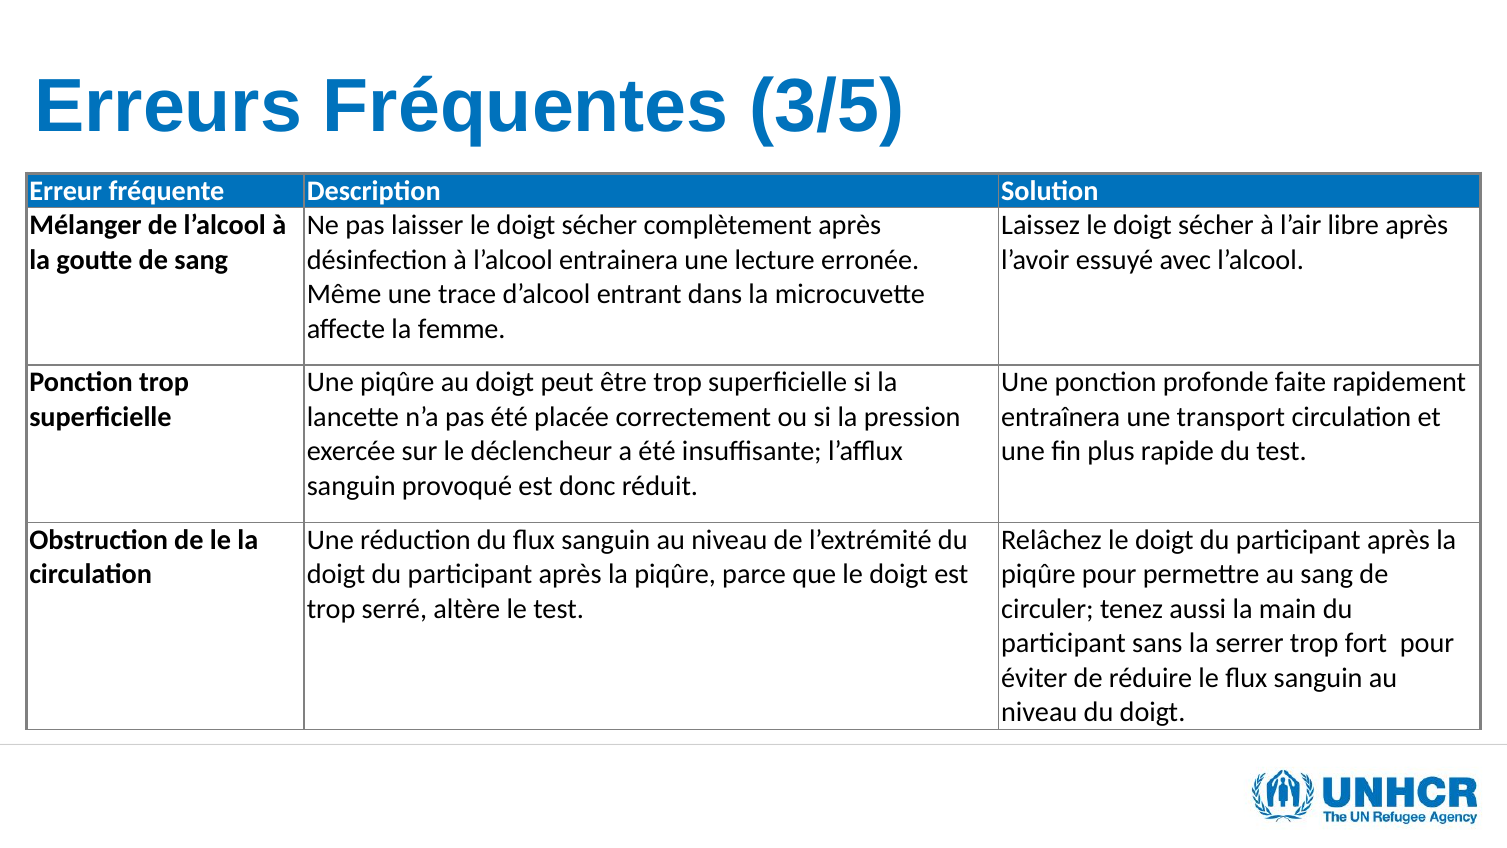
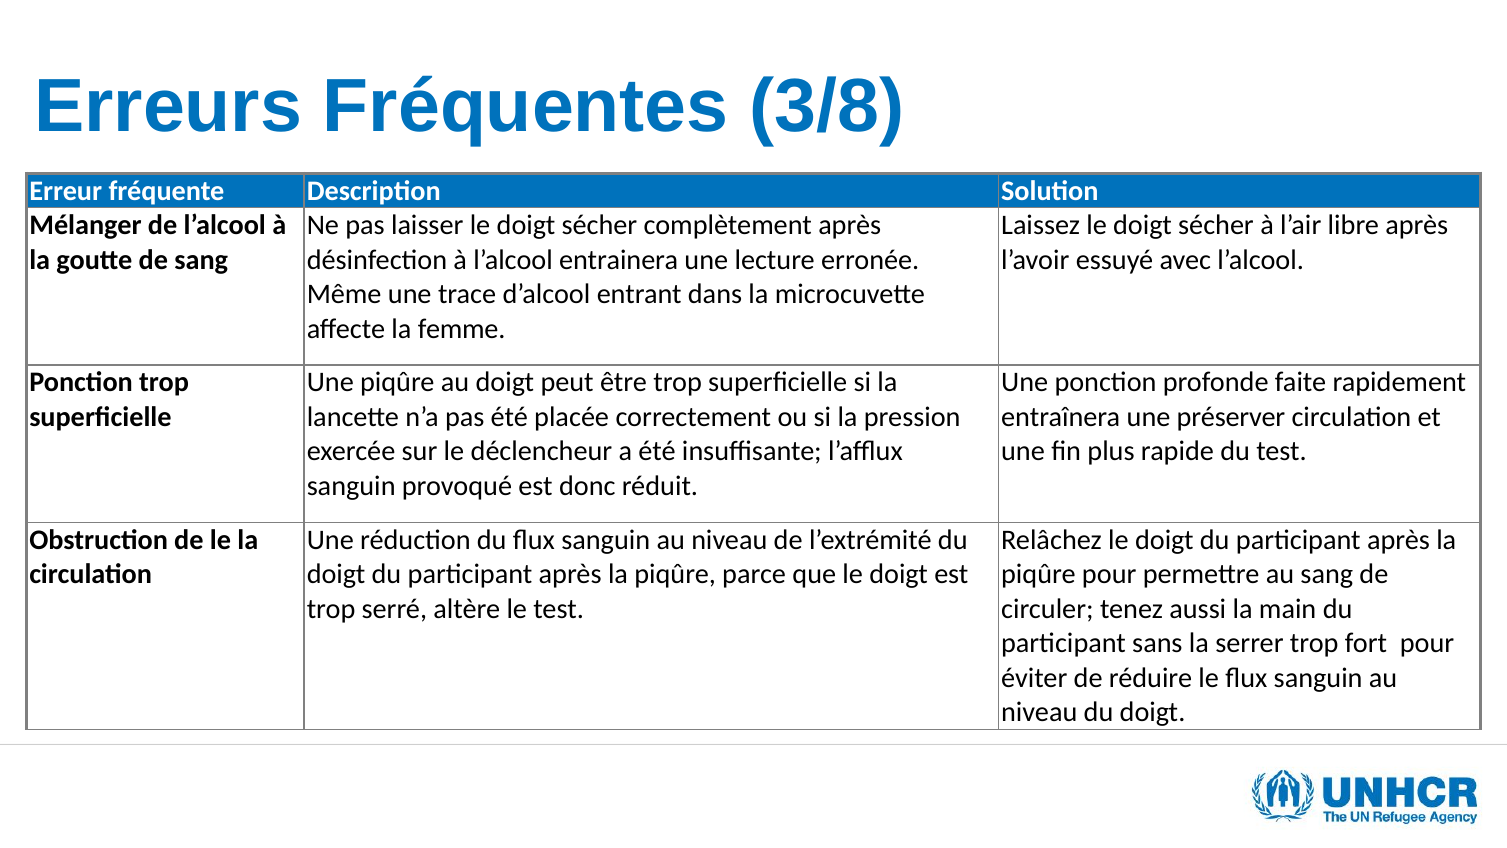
3/5: 3/5 -> 3/8
transport: transport -> préserver
